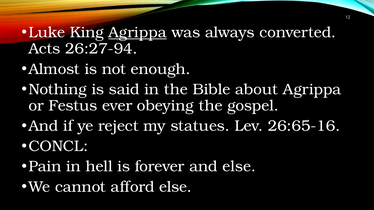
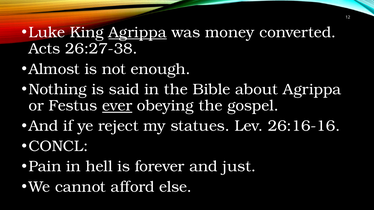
always: always -> money
26:27-94: 26:27-94 -> 26:27-38
ever underline: none -> present
26:65-16: 26:65-16 -> 26:16-16
and else: else -> just
